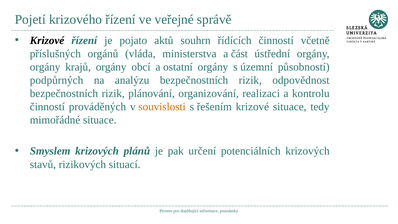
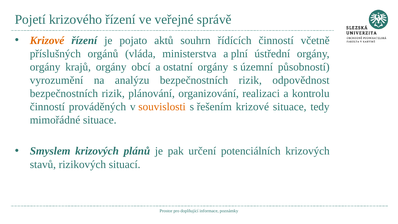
Krizové at (47, 40) colour: black -> orange
část: část -> plní
podpůrných: podpůrných -> vyrozumění
